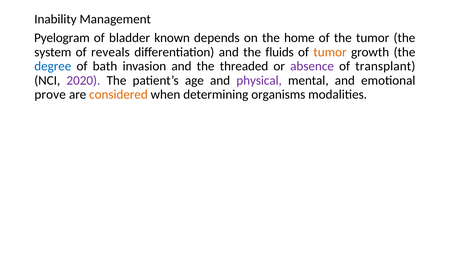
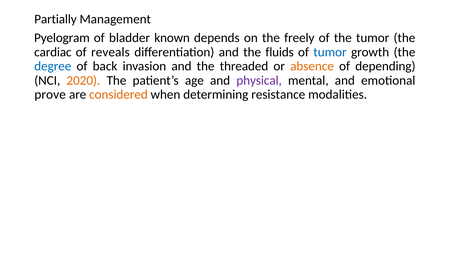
Inability: Inability -> Partially
home: home -> freely
system: system -> cardiac
tumor at (330, 52) colour: orange -> blue
bath: bath -> back
absence colour: purple -> orange
transplant: transplant -> depending
2020 colour: purple -> orange
organisms: organisms -> resistance
